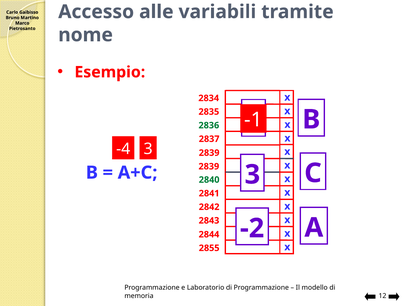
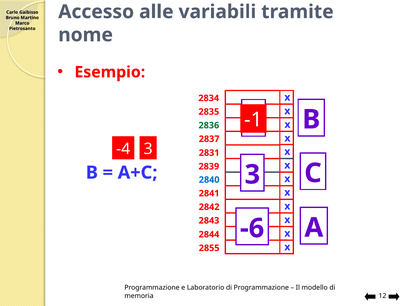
2839 at (209, 153): 2839 -> 2831
2840 colour: green -> blue
-2: -2 -> -6
